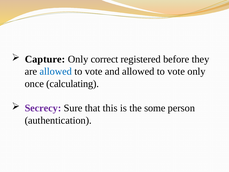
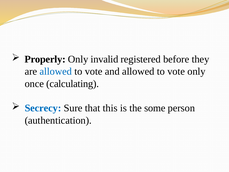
Capture: Capture -> Properly
correct: correct -> invalid
Secrecy colour: purple -> blue
